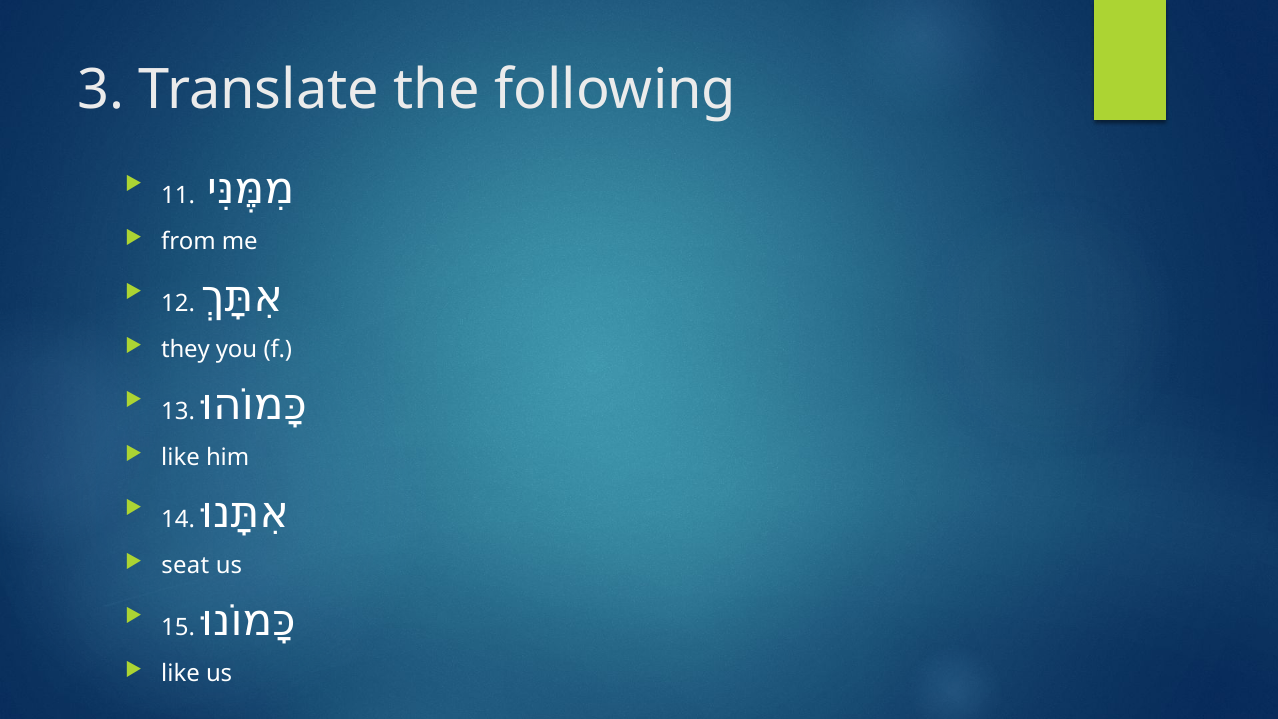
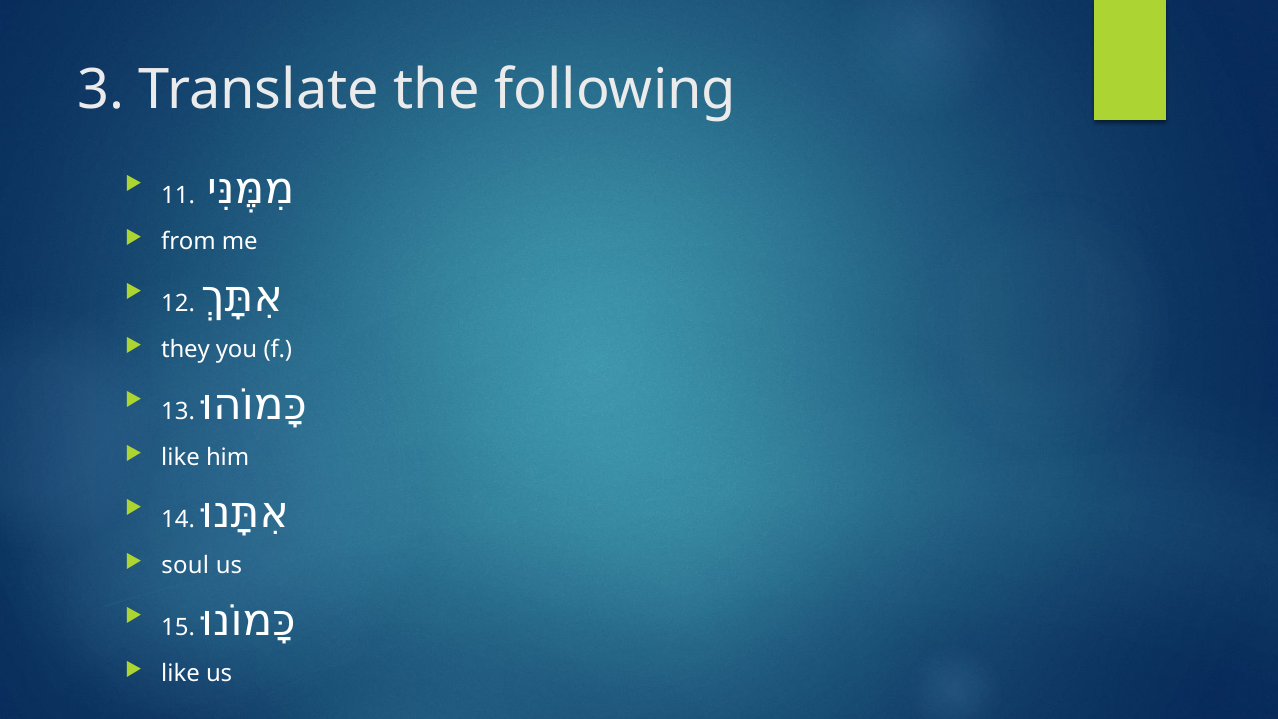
seat: seat -> soul
